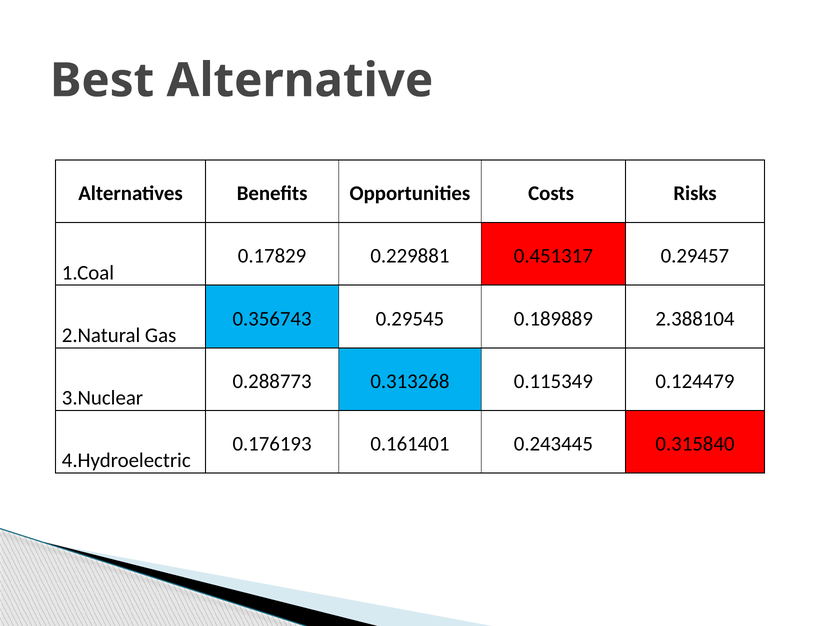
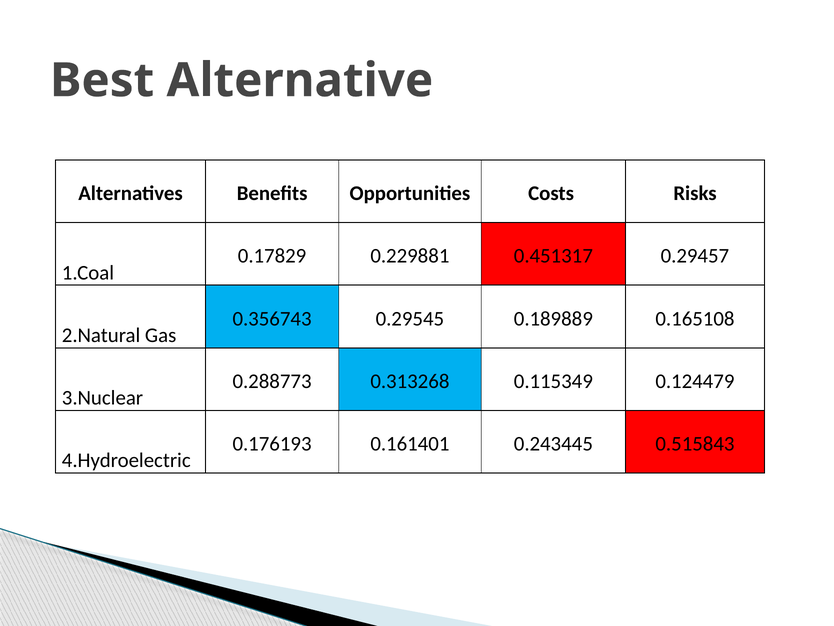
2.388104: 2.388104 -> 0.165108
0.315840: 0.315840 -> 0.515843
